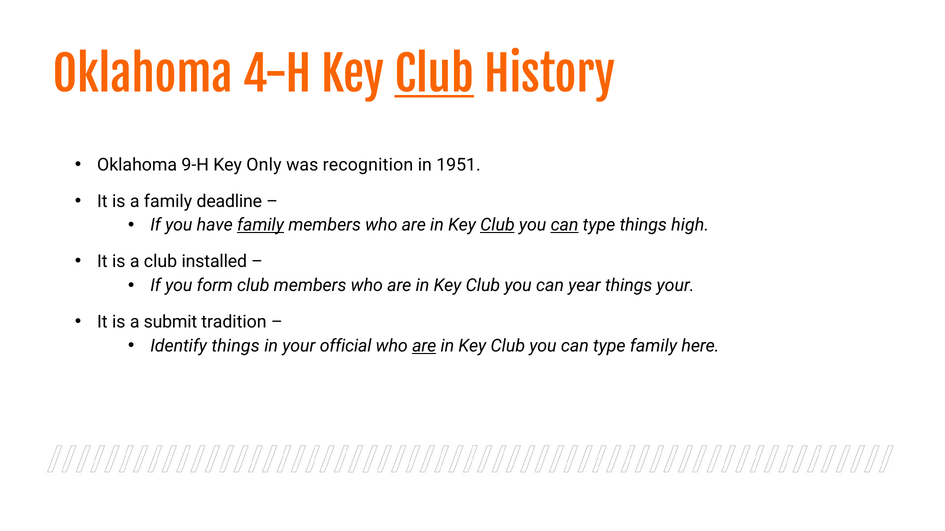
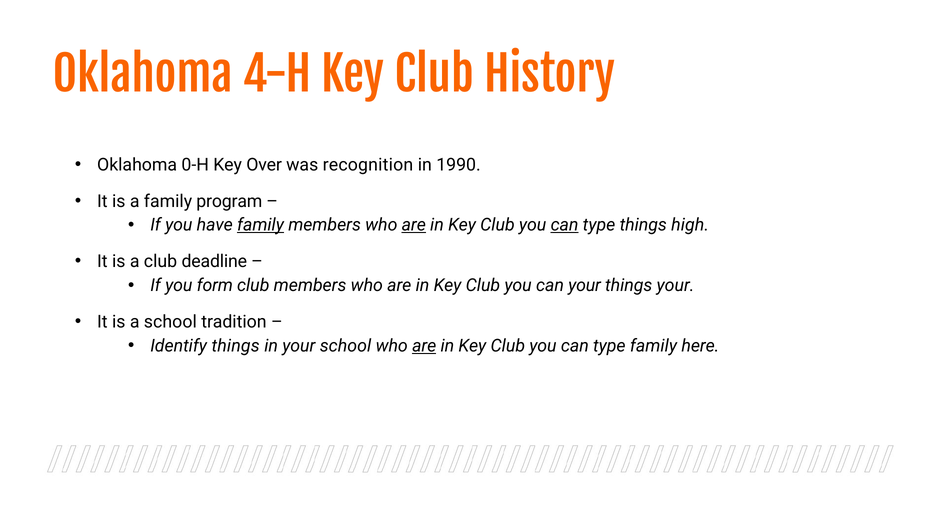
Club at (434, 76) underline: present -> none
9-H: 9-H -> 0-H
Only: Only -> Over
1951: 1951 -> 1990
deadline: deadline -> program
are at (414, 225) underline: none -> present
Club at (497, 225) underline: present -> none
installed: installed -> deadline
can year: year -> your
a submit: submit -> school
your official: official -> school
